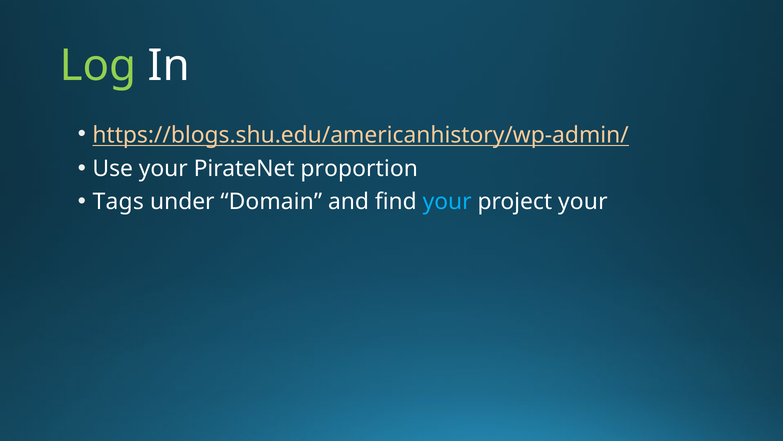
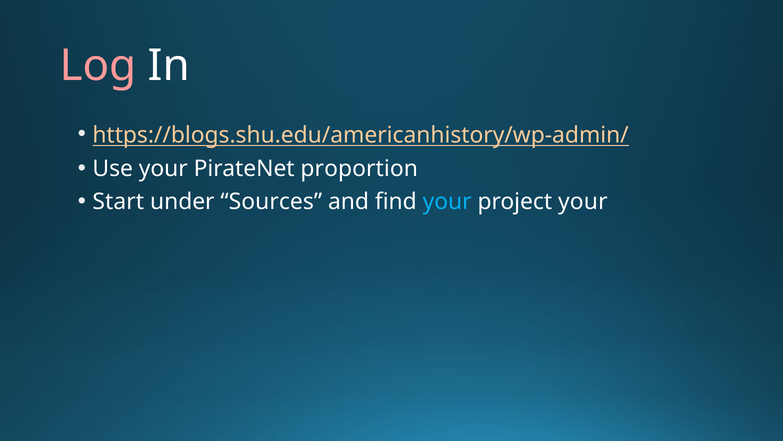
Log colour: light green -> pink
Tags: Tags -> Start
Domain: Domain -> Sources
